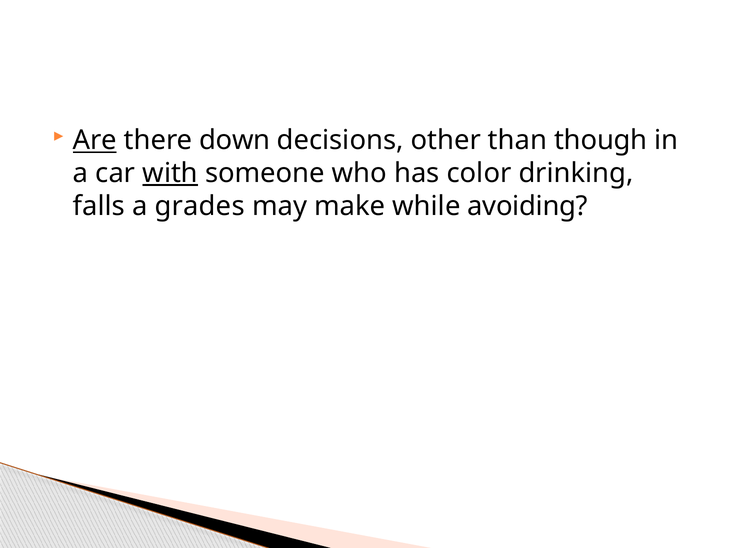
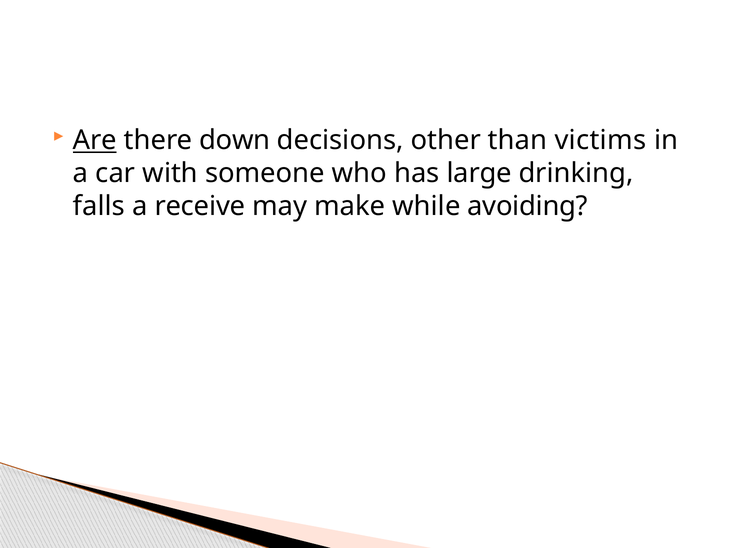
though: though -> victims
with underline: present -> none
color: color -> large
grades: grades -> receive
